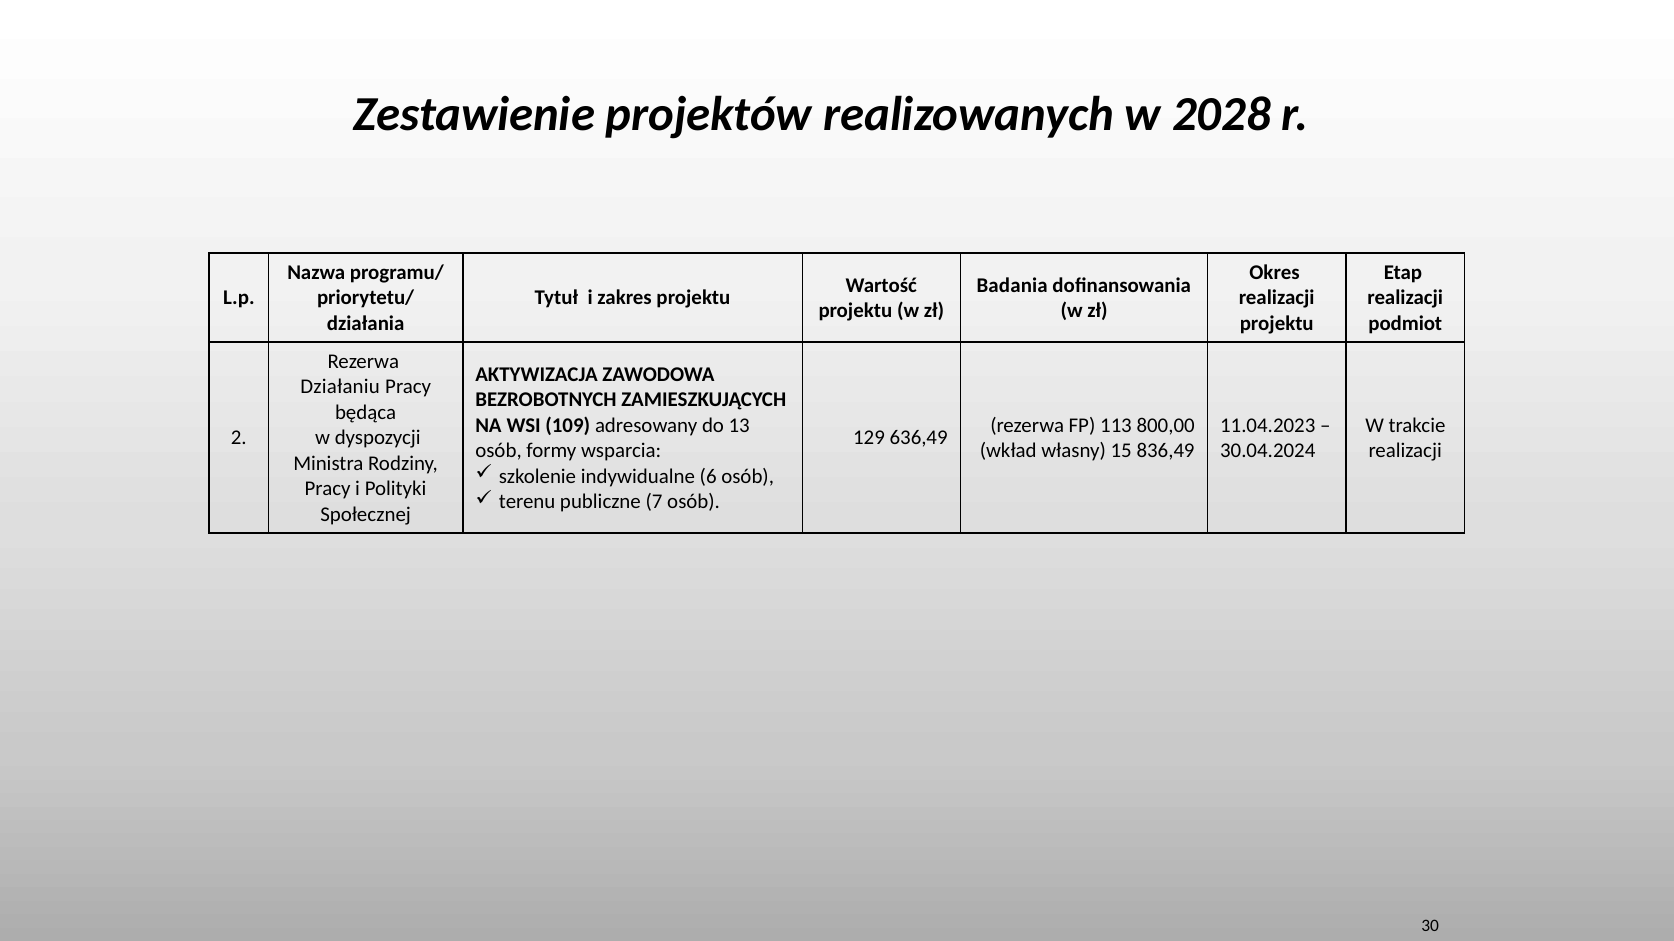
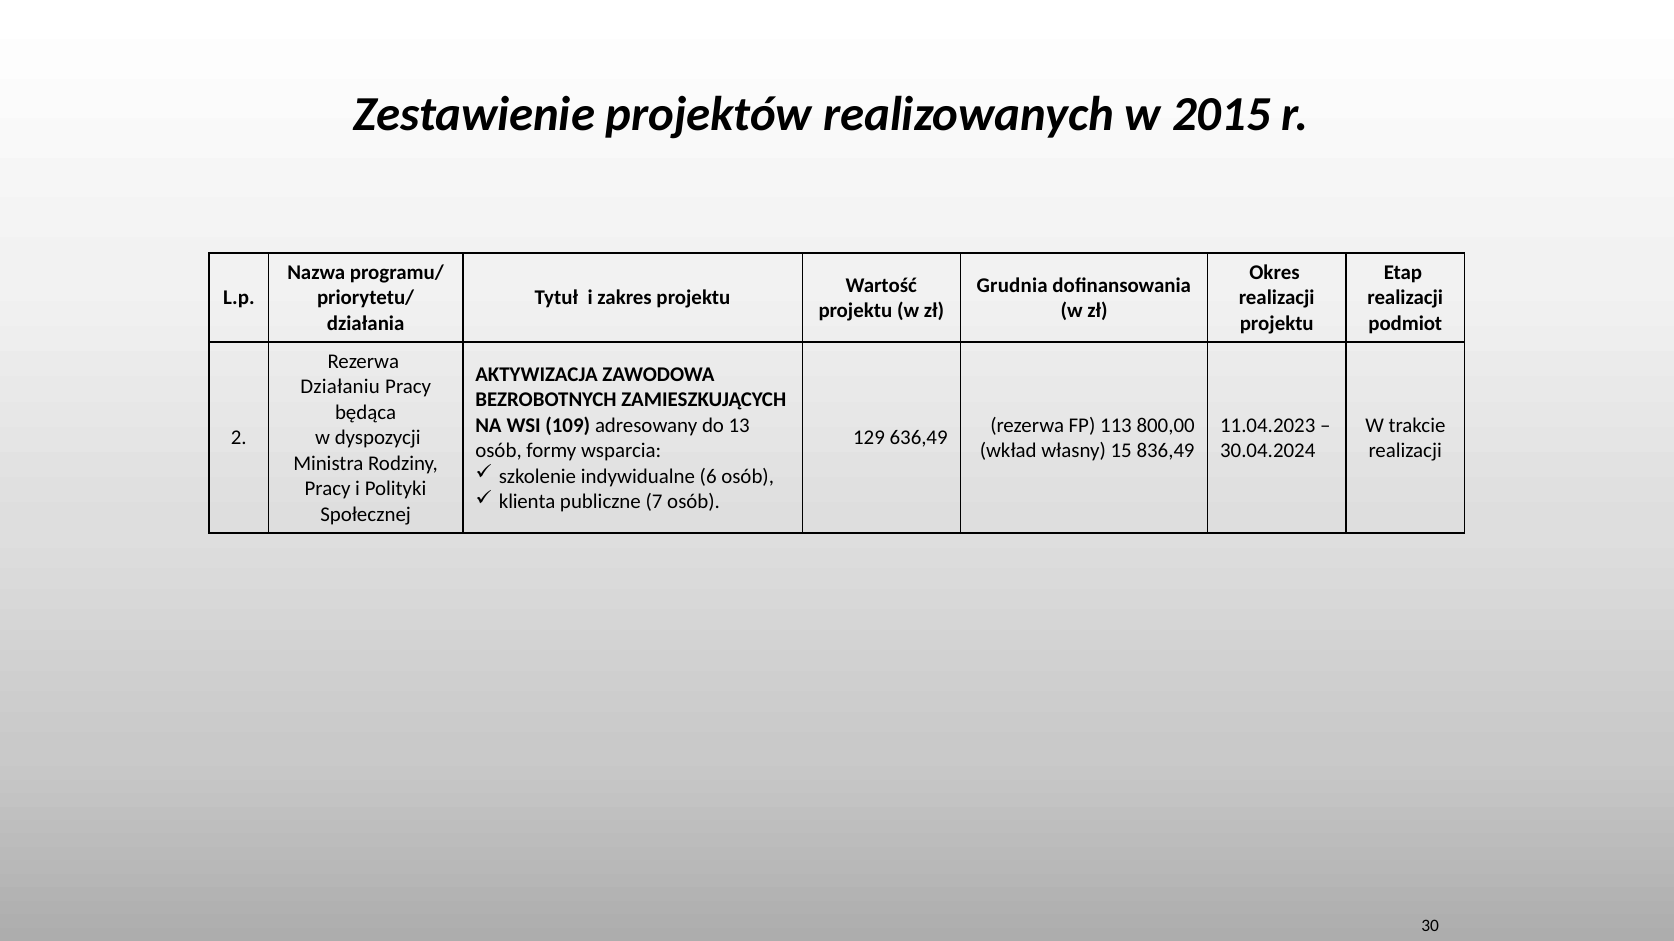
2028: 2028 -> 2015
Badania: Badania -> Grudnia
terenu: terenu -> klienta
